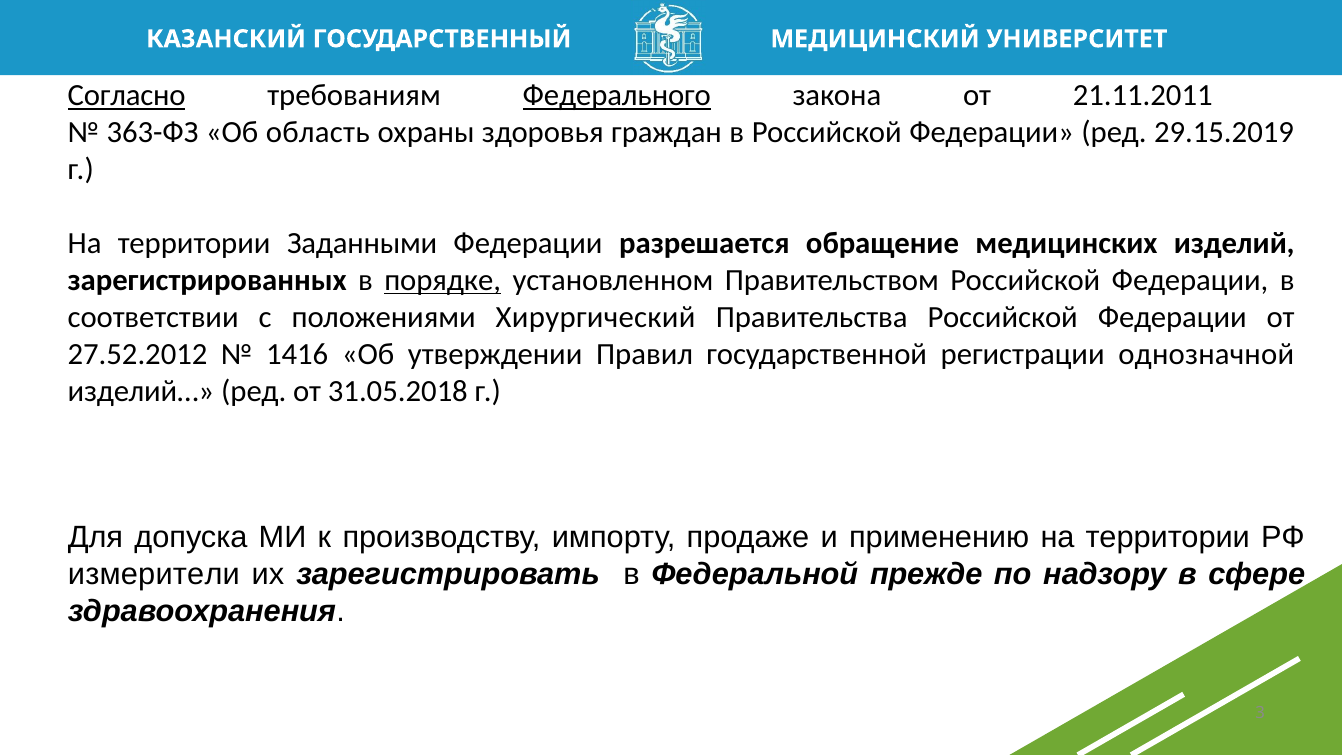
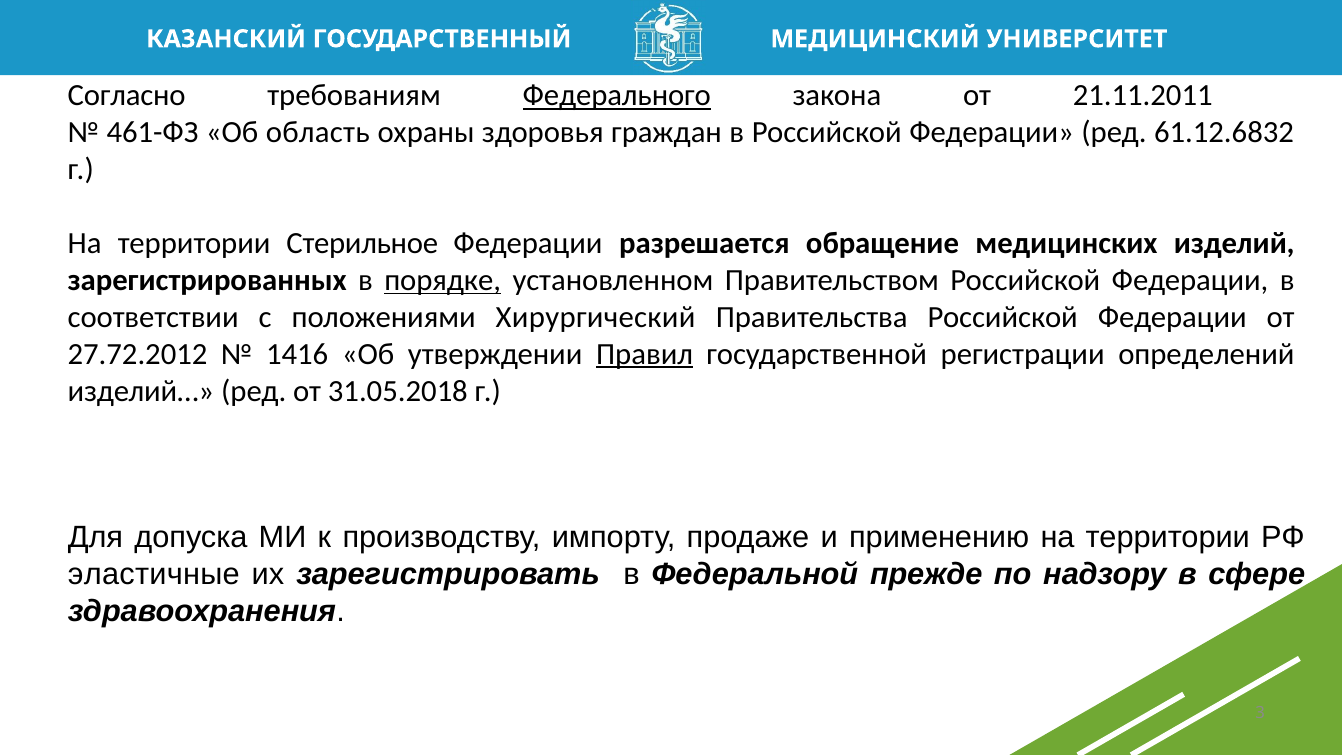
Согласно underline: present -> none
363-ФЗ: 363-ФЗ -> 461-ФЗ
29.15.2019: 29.15.2019 -> 61.12.6832
Заданными: Заданными -> Стерильное
27.52.2012: 27.52.2012 -> 27.72.2012
Правил underline: none -> present
однозначной: однозначной -> определений
измерители: измерители -> эластичные
